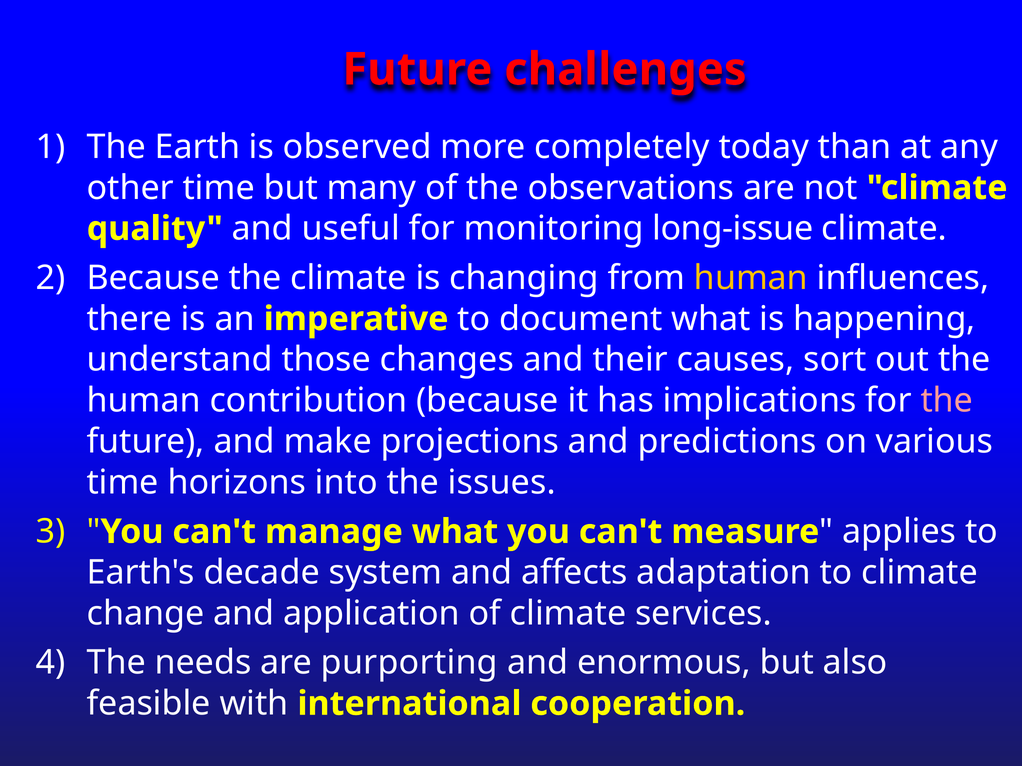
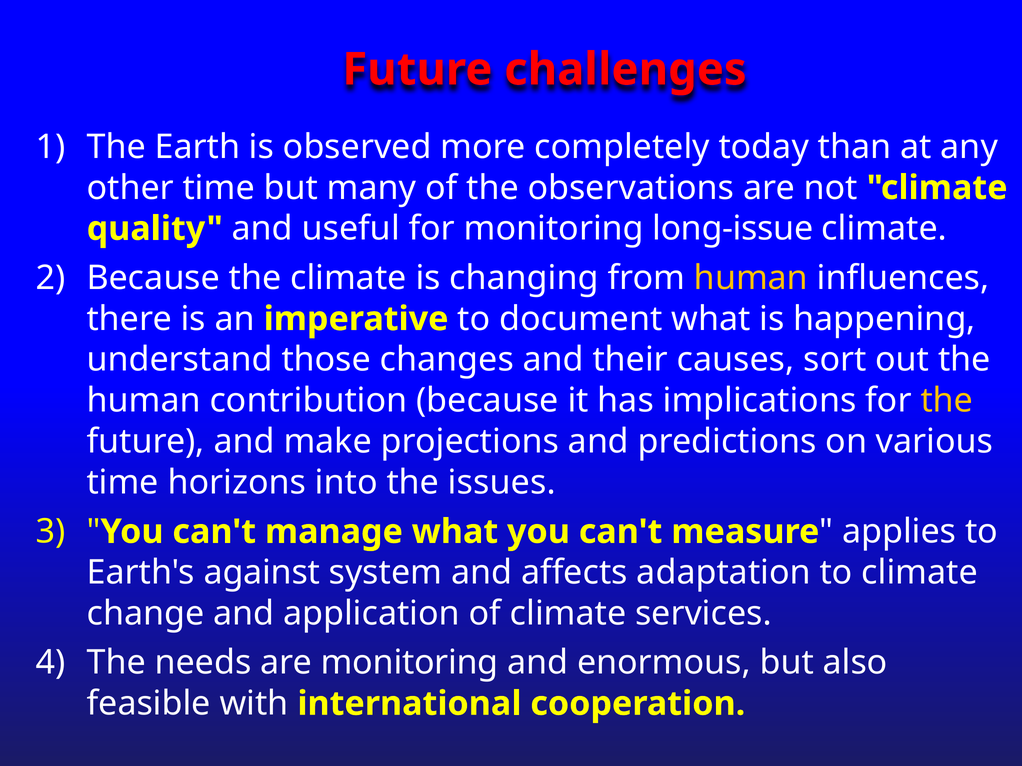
the at (947, 401) colour: pink -> yellow
decade: decade -> against
are purporting: purporting -> monitoring
